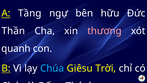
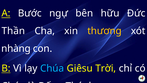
Tầng: Tầng -> Bước
thương colour: pink -> yellow
quanh: quanh -> nhàng
